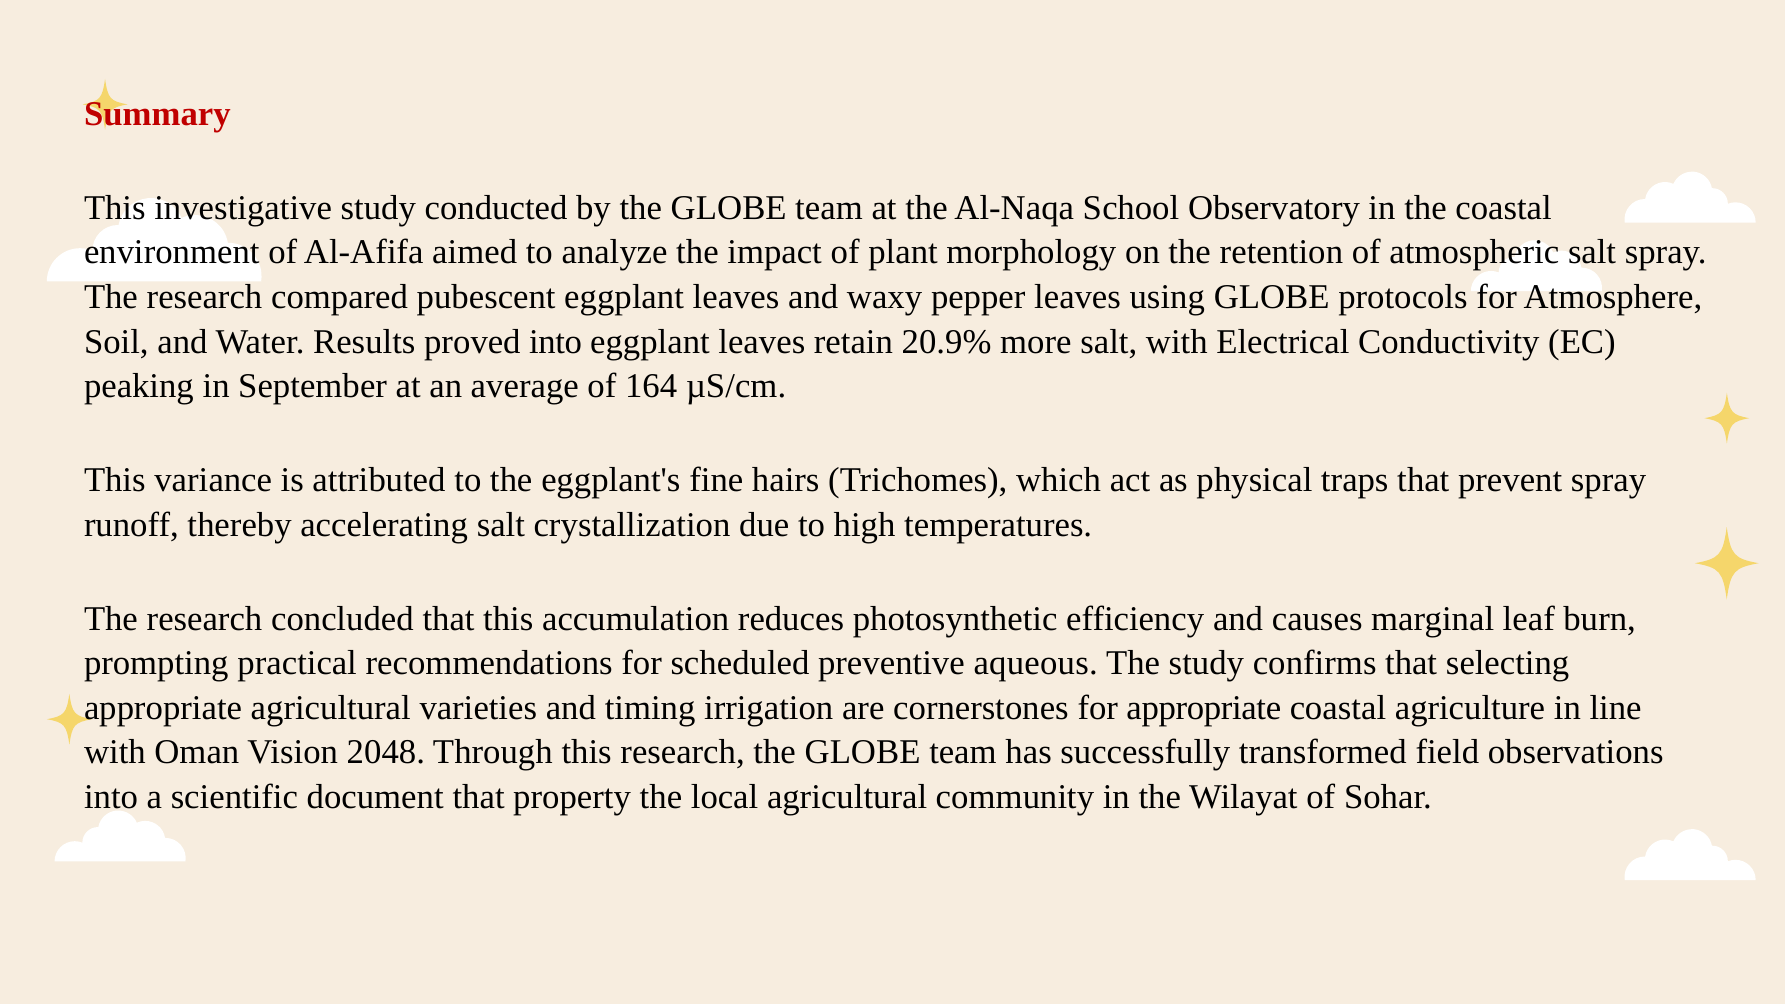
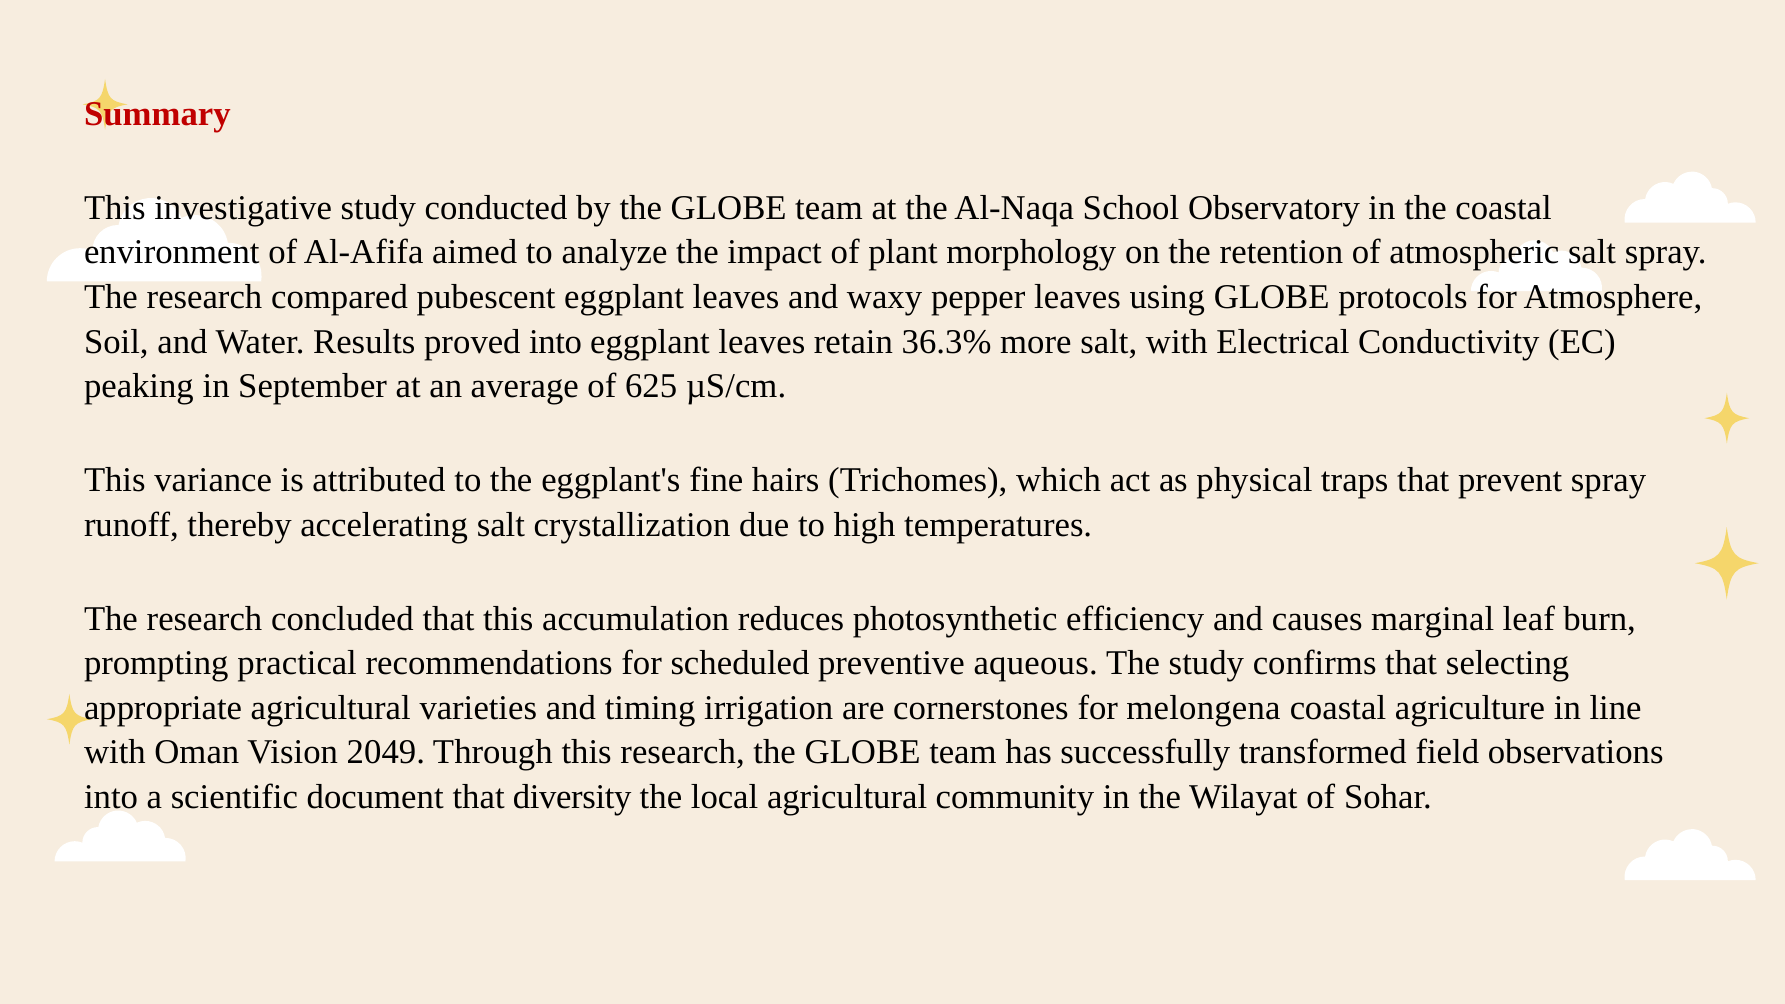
20.9%: 20.9% -> 36.3%
164: 164 -> 625
for appropriate: appropriate -> melongena
2048: 2048 -> 2049
property: property -> diversity
